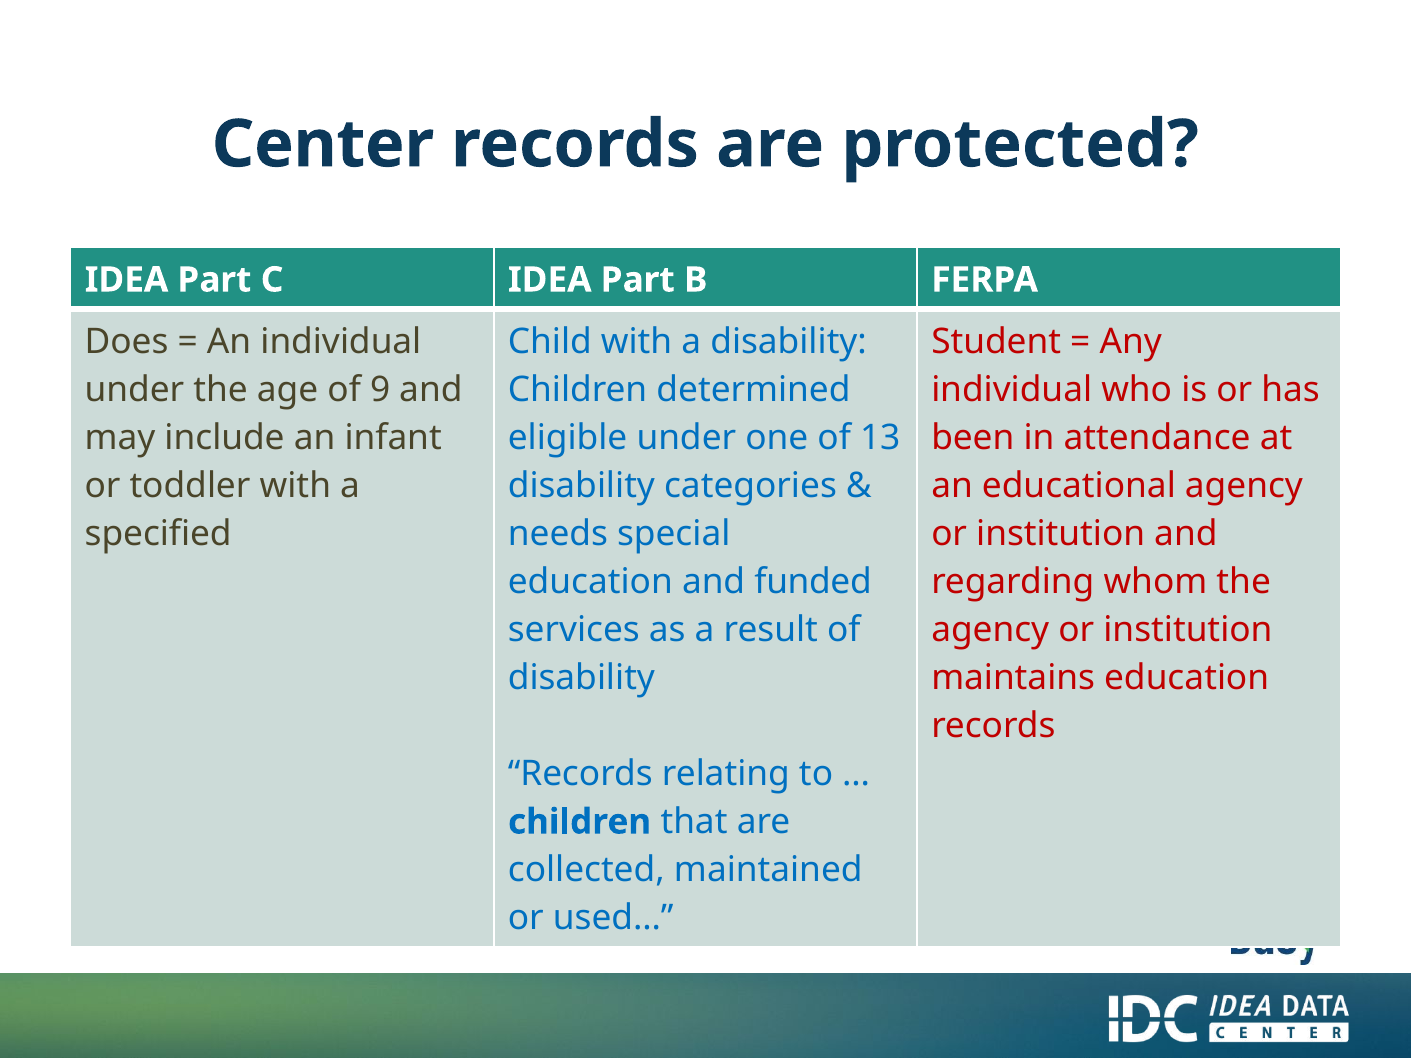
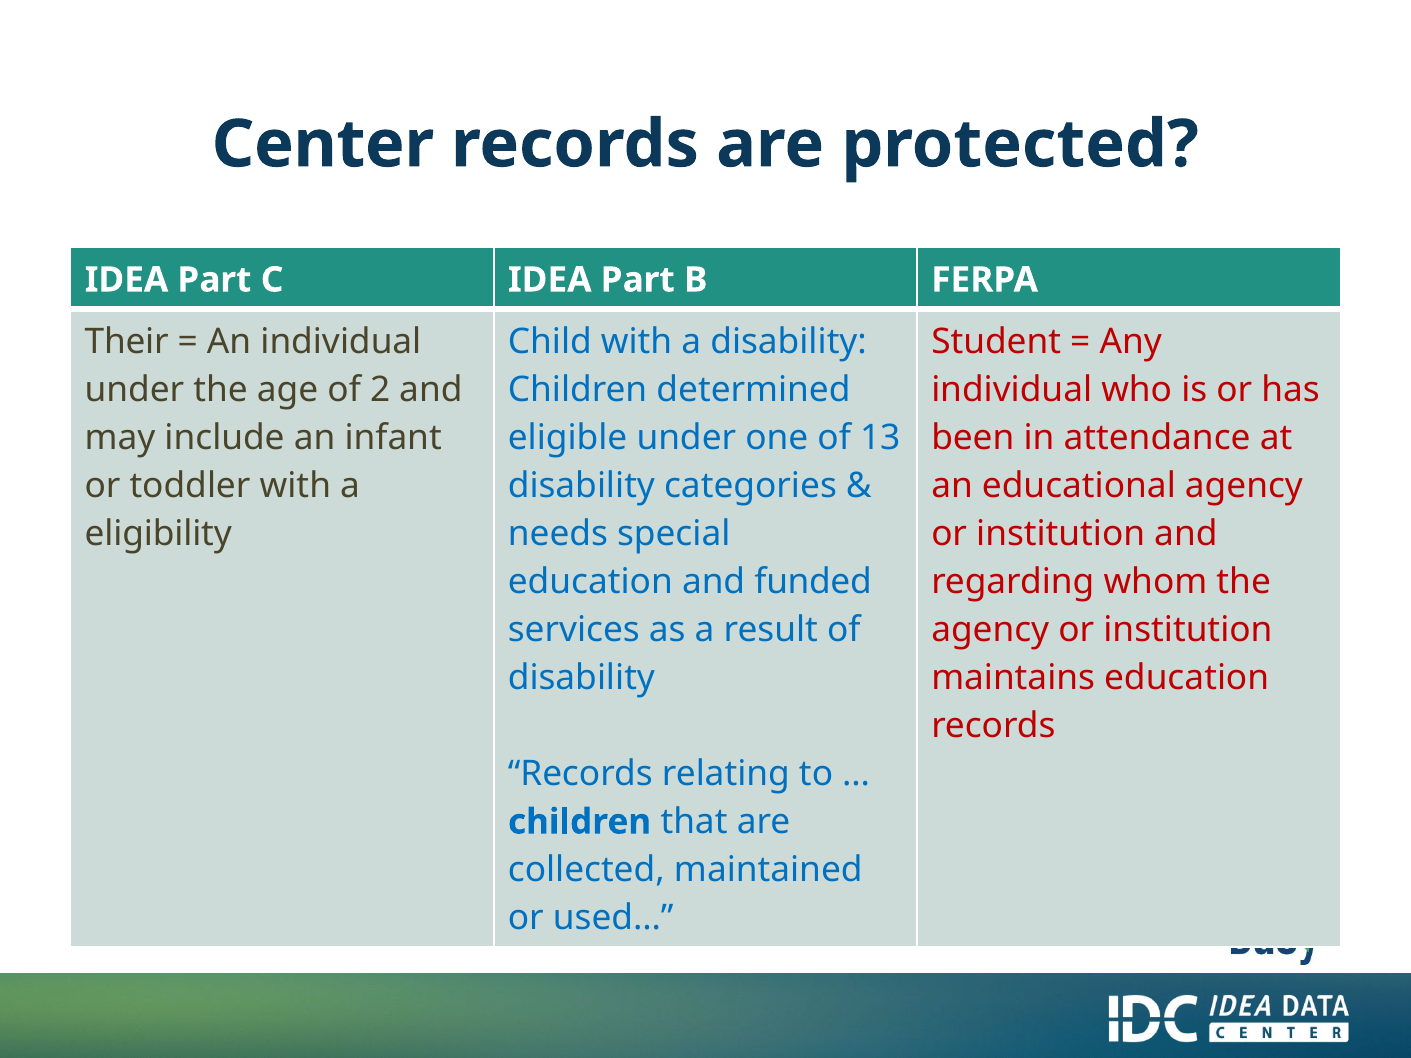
Does: Does -> Their
9: 9 -> 2
specified: specified -> eligibility
